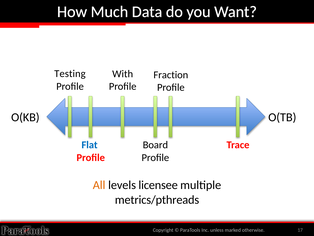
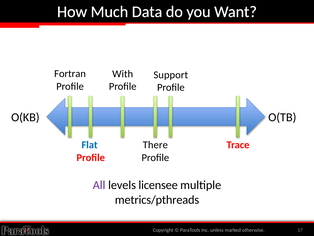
Testing: Testing -> Fortran
Fraction: Fraction -> Support
Board: Board -> There
All colour: orange -> purple
